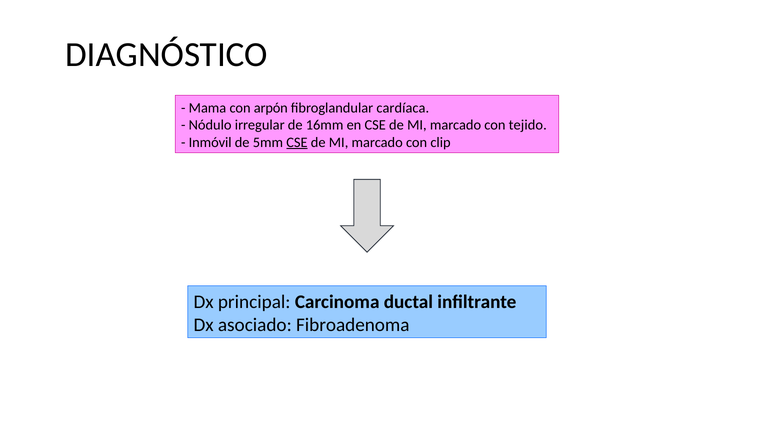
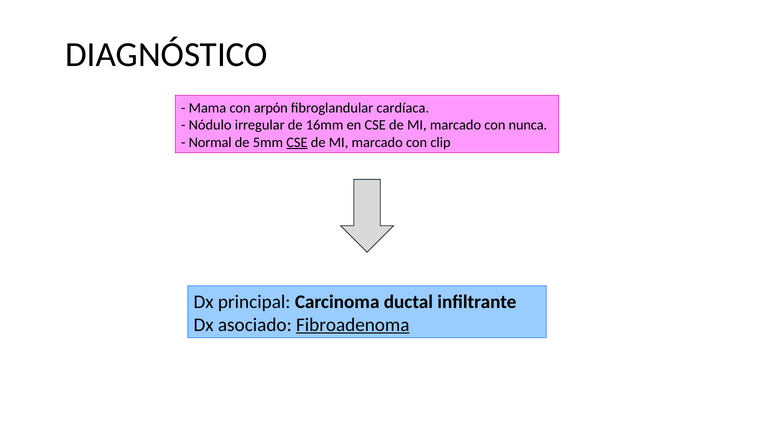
tejido: tejido -> nunca
Inmóvil: Inmóvil -> Normal
Fibroadenoma underline: none -> present
